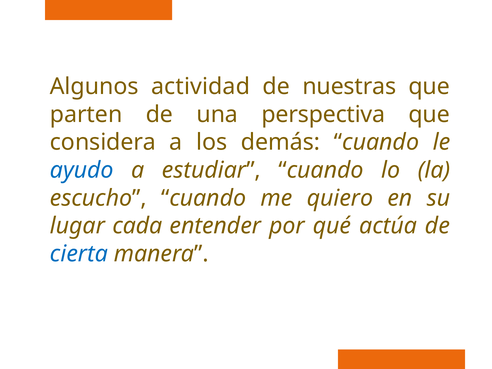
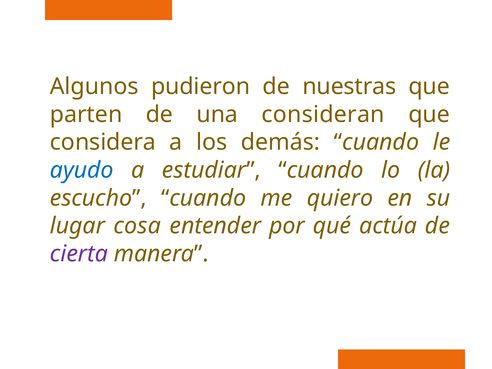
actividad: actividad -> pudieron
perspectiva: perspectiva -> consideran
cada: cada -> cosa
cierta colour: blue -> purple
